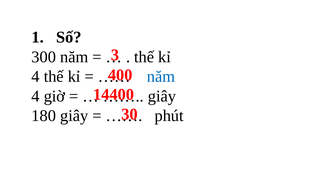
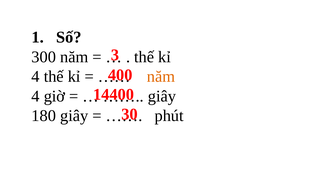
năm at (161, 77) colour: blue -> orange
